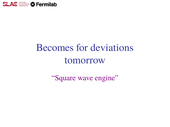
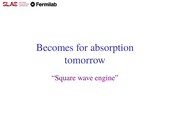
deviations: deviations -> absorption
